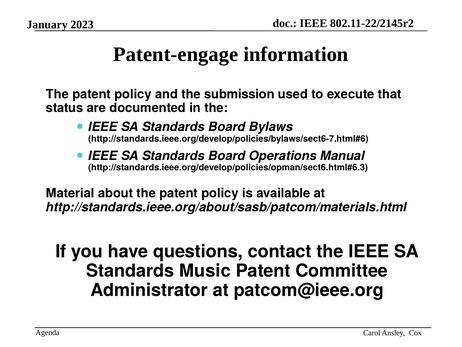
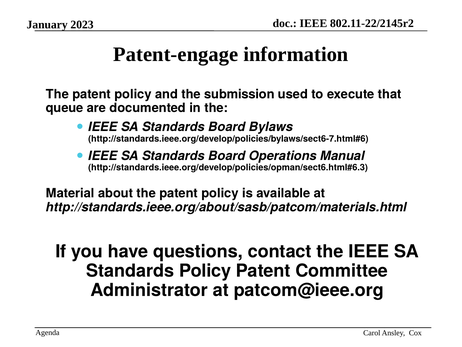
status: status -> queue
Standards Music: Music -> Policy
